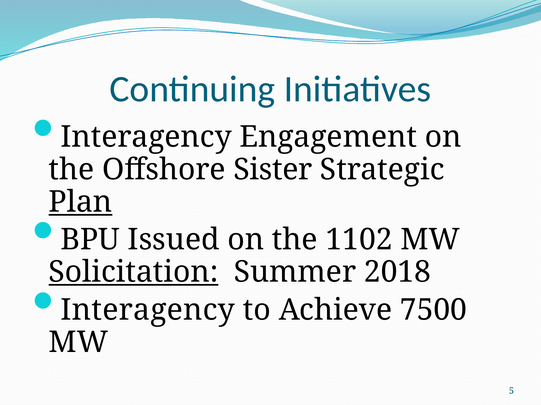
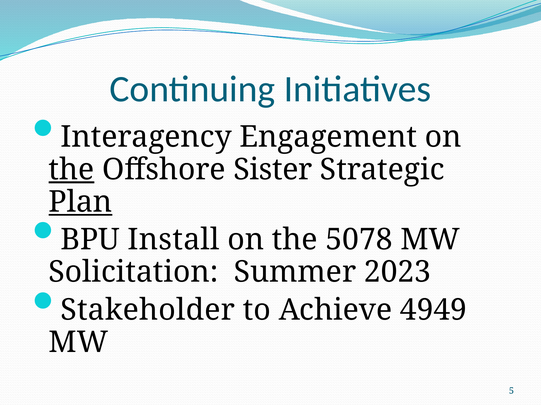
the at (71, 170) underline: none -> present
Issued: Issued -> Install
1102: 1102 -> 5078
Solicitation underline: present -> none
2018: 2018 -> 2023
Interagency at (148, 310): Interagency -> Stakeholder
7500: 7500 -> 4949
